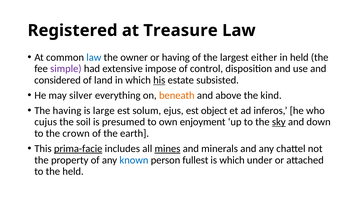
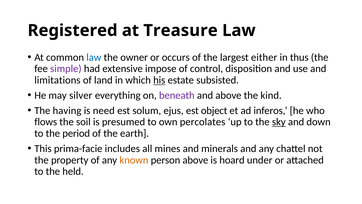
or having: having -> occurs
in held: held -> thus
considered: considered -> limitations
beneath colour: orange -> purple
large: large -> need
cujus: cujus -> flows
enjoyment: enjoyment -> percolates
crown: crown -> period
prima-facie underline: present -> none
mines underline: present -> none
known colour: blue -> orange
person fullest: fullest -> above
is which: which -> hoard
